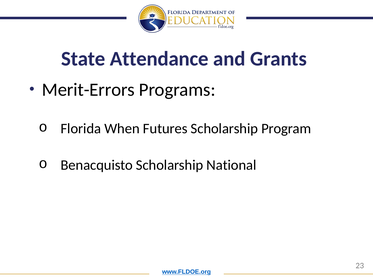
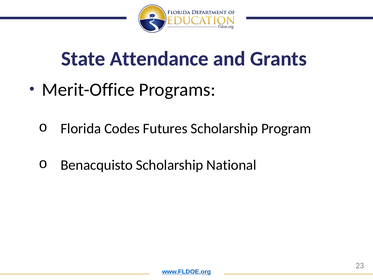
Merit-Errors: Merit-Errors -> Merit-Office
When: When -> Codes
